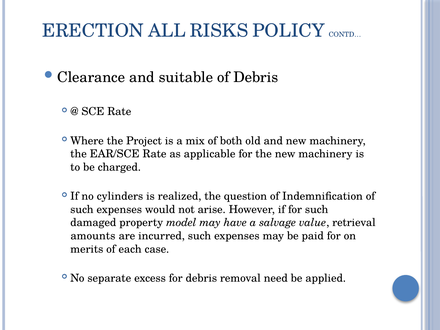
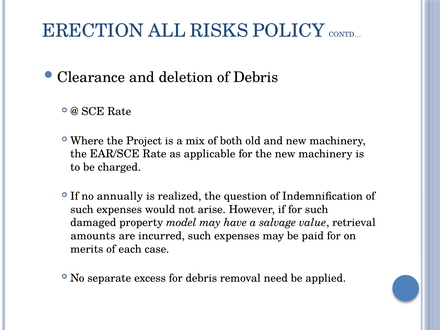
suitable: suitable -> deletion
cylinders: cylinders -> annually
